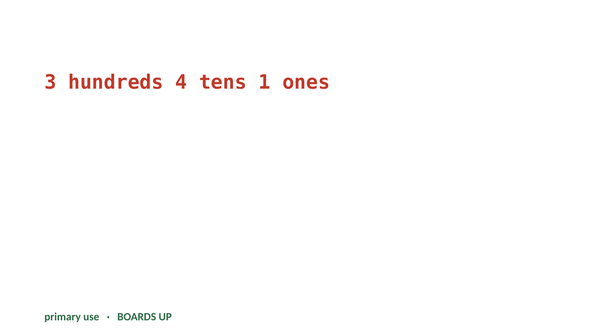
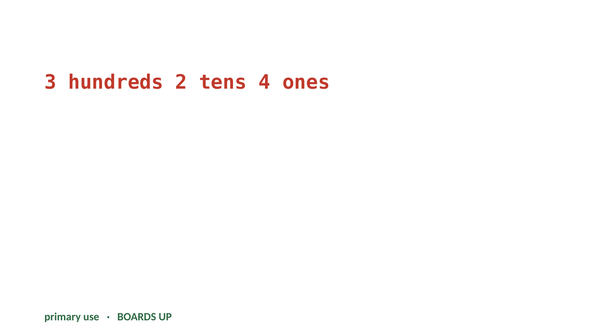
4: 4 -> 2
1: 1 -> 4
